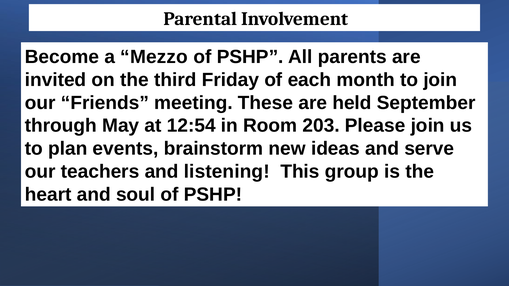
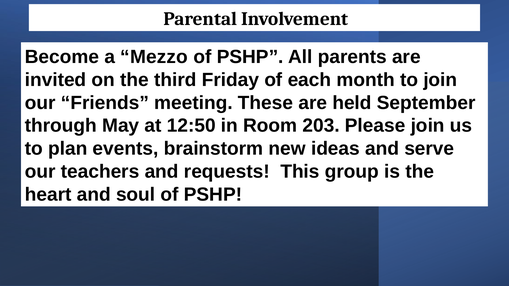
12:54: 12:54 -> 12:50
listening: listening -> requests
